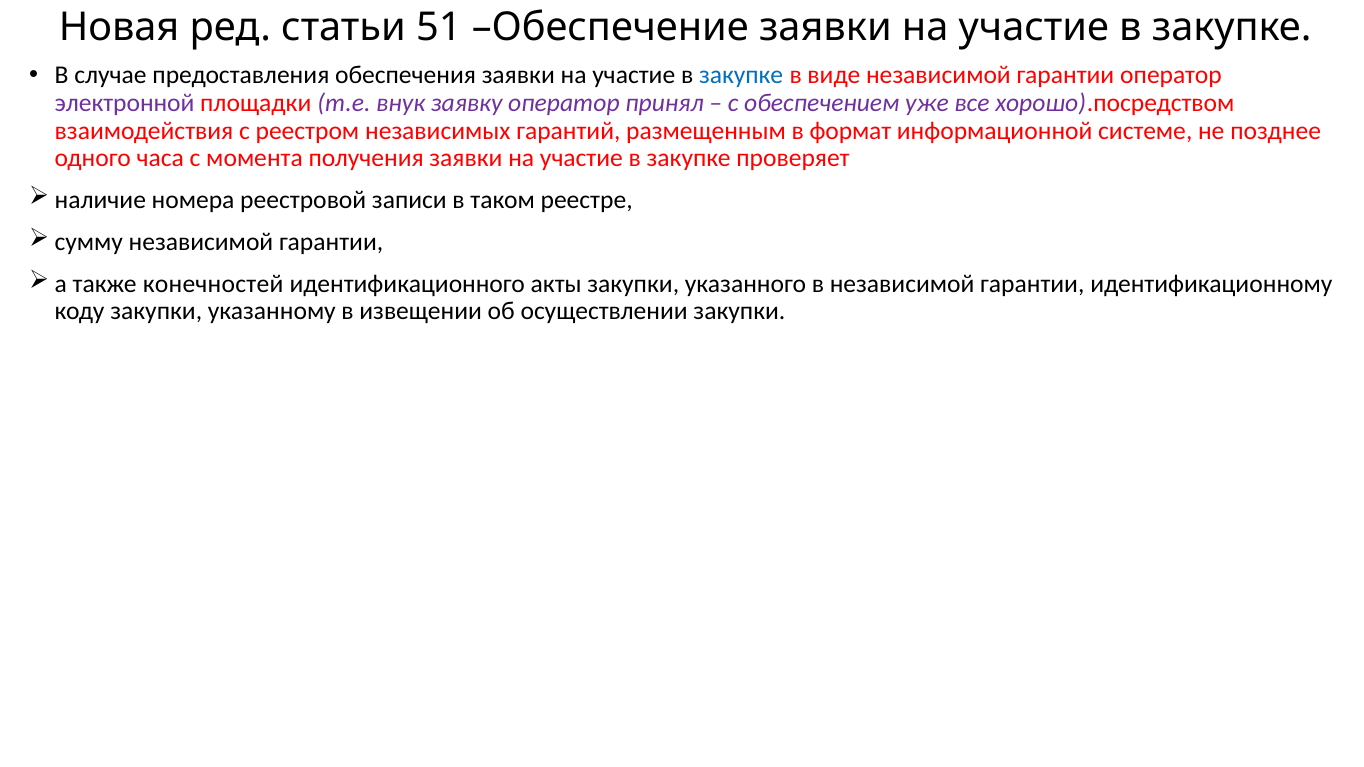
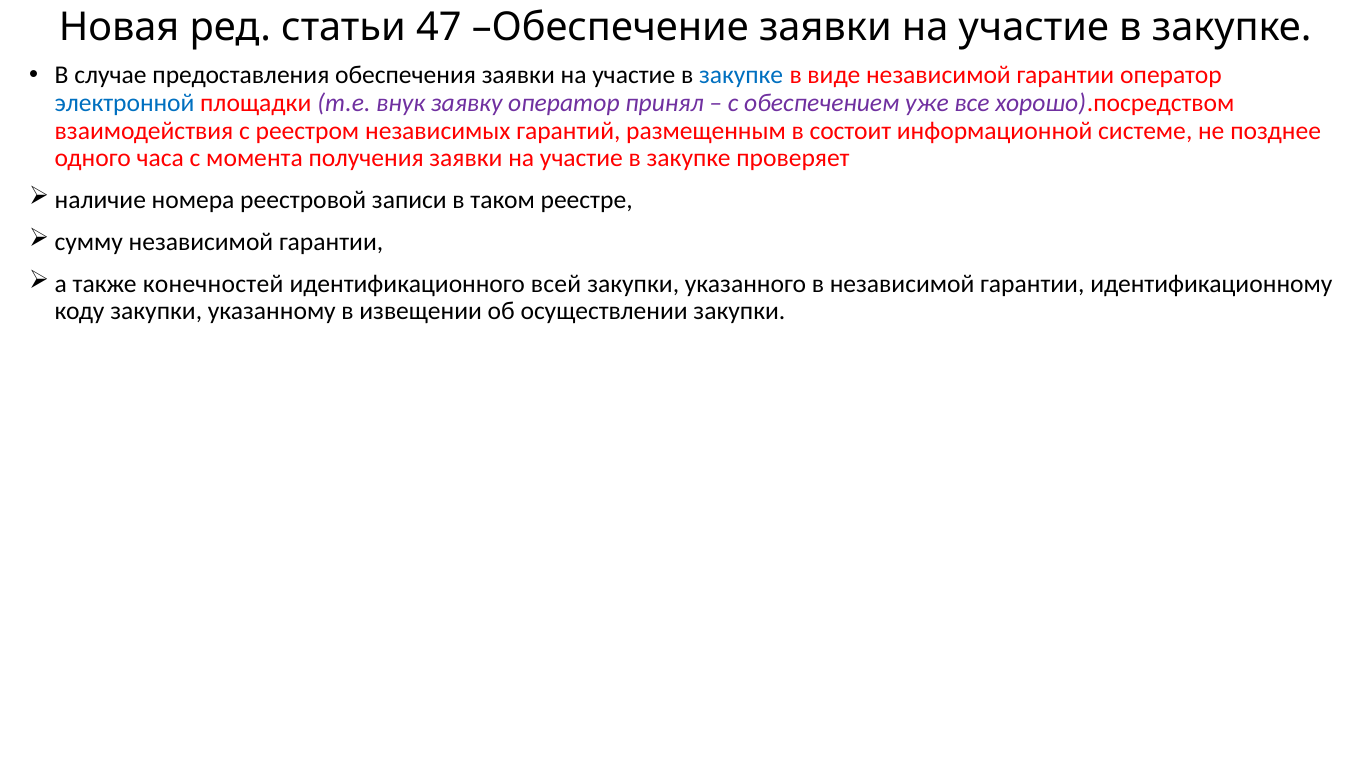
51: 51 -> 47
электронной colour: purple -> blue
формат: формат -> состоит
акты: акты -> всей
